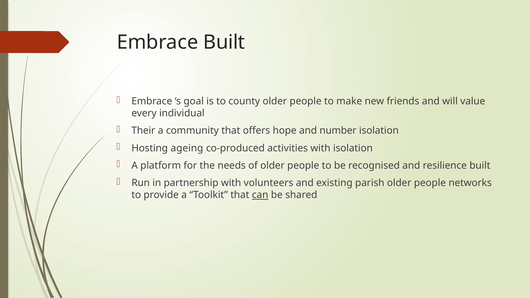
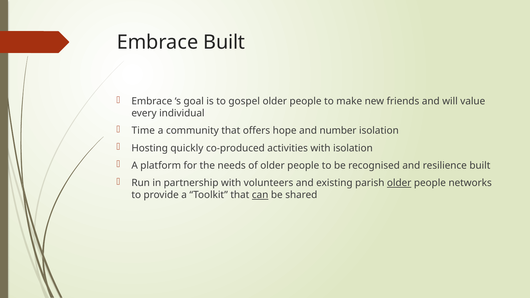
county: county -> gospel
Their: Their -> Time
ageing: ageing -> quickly
older at (399, 183) underline: none -> present
